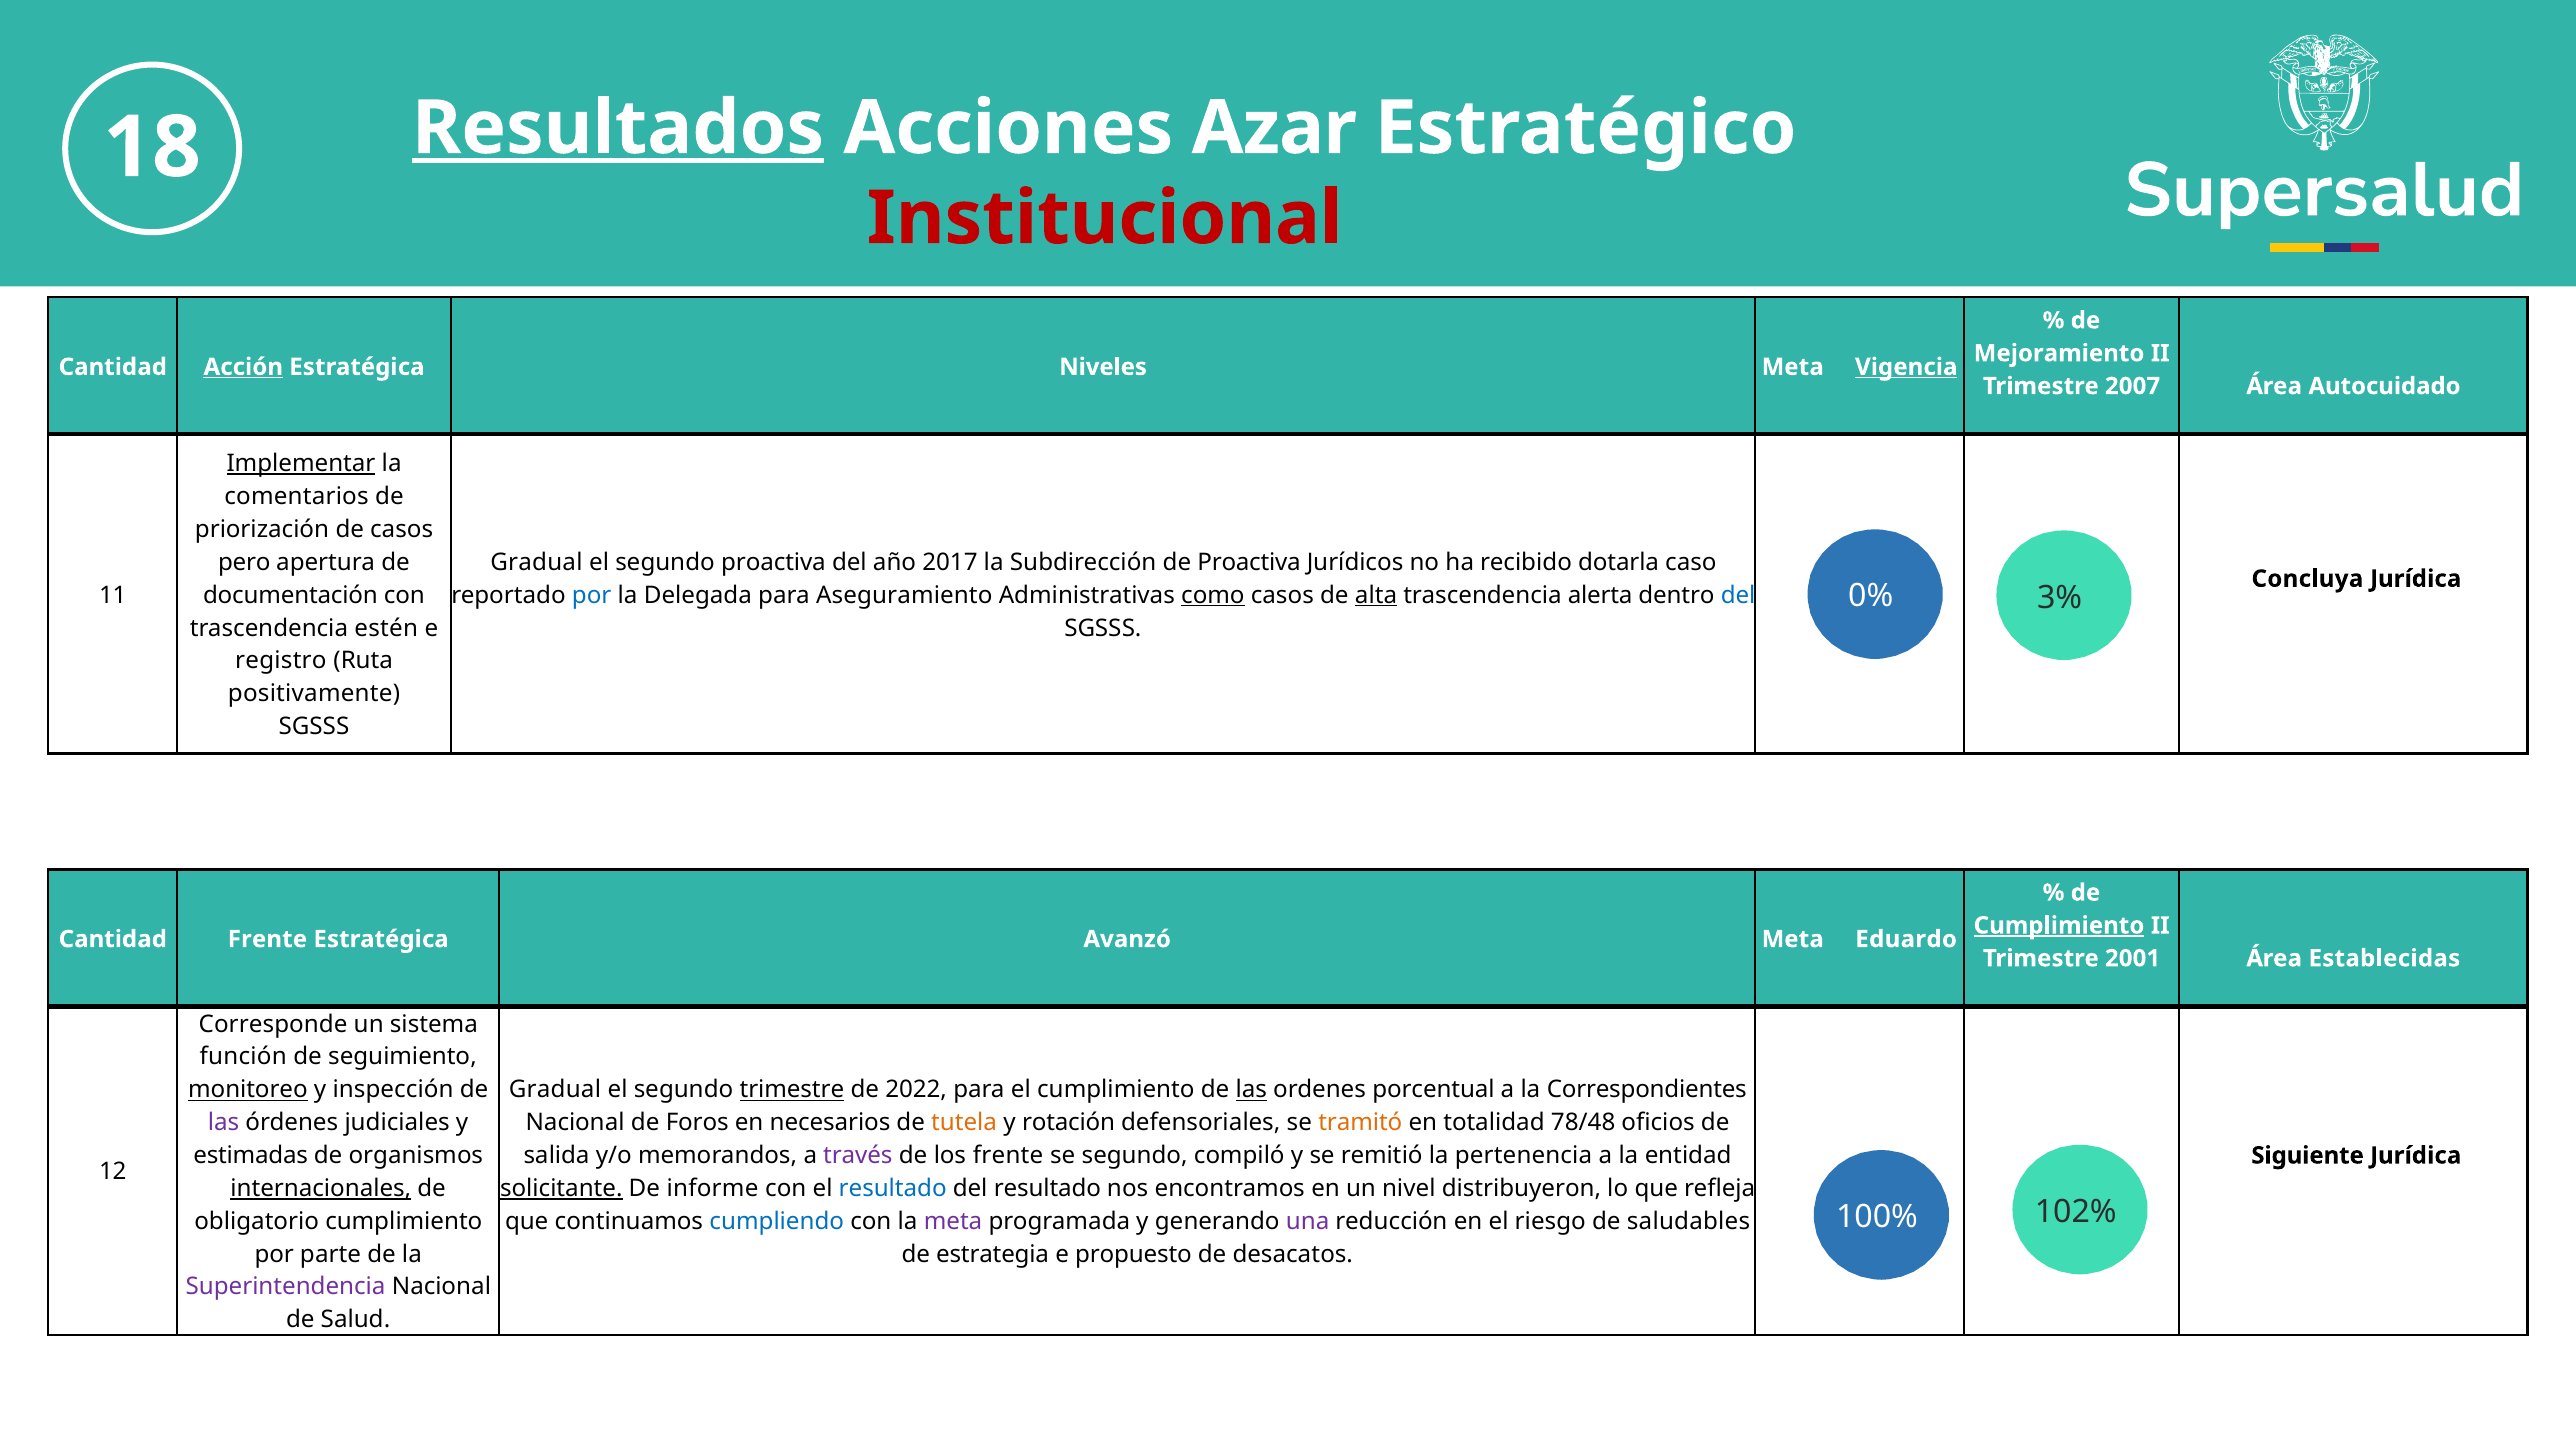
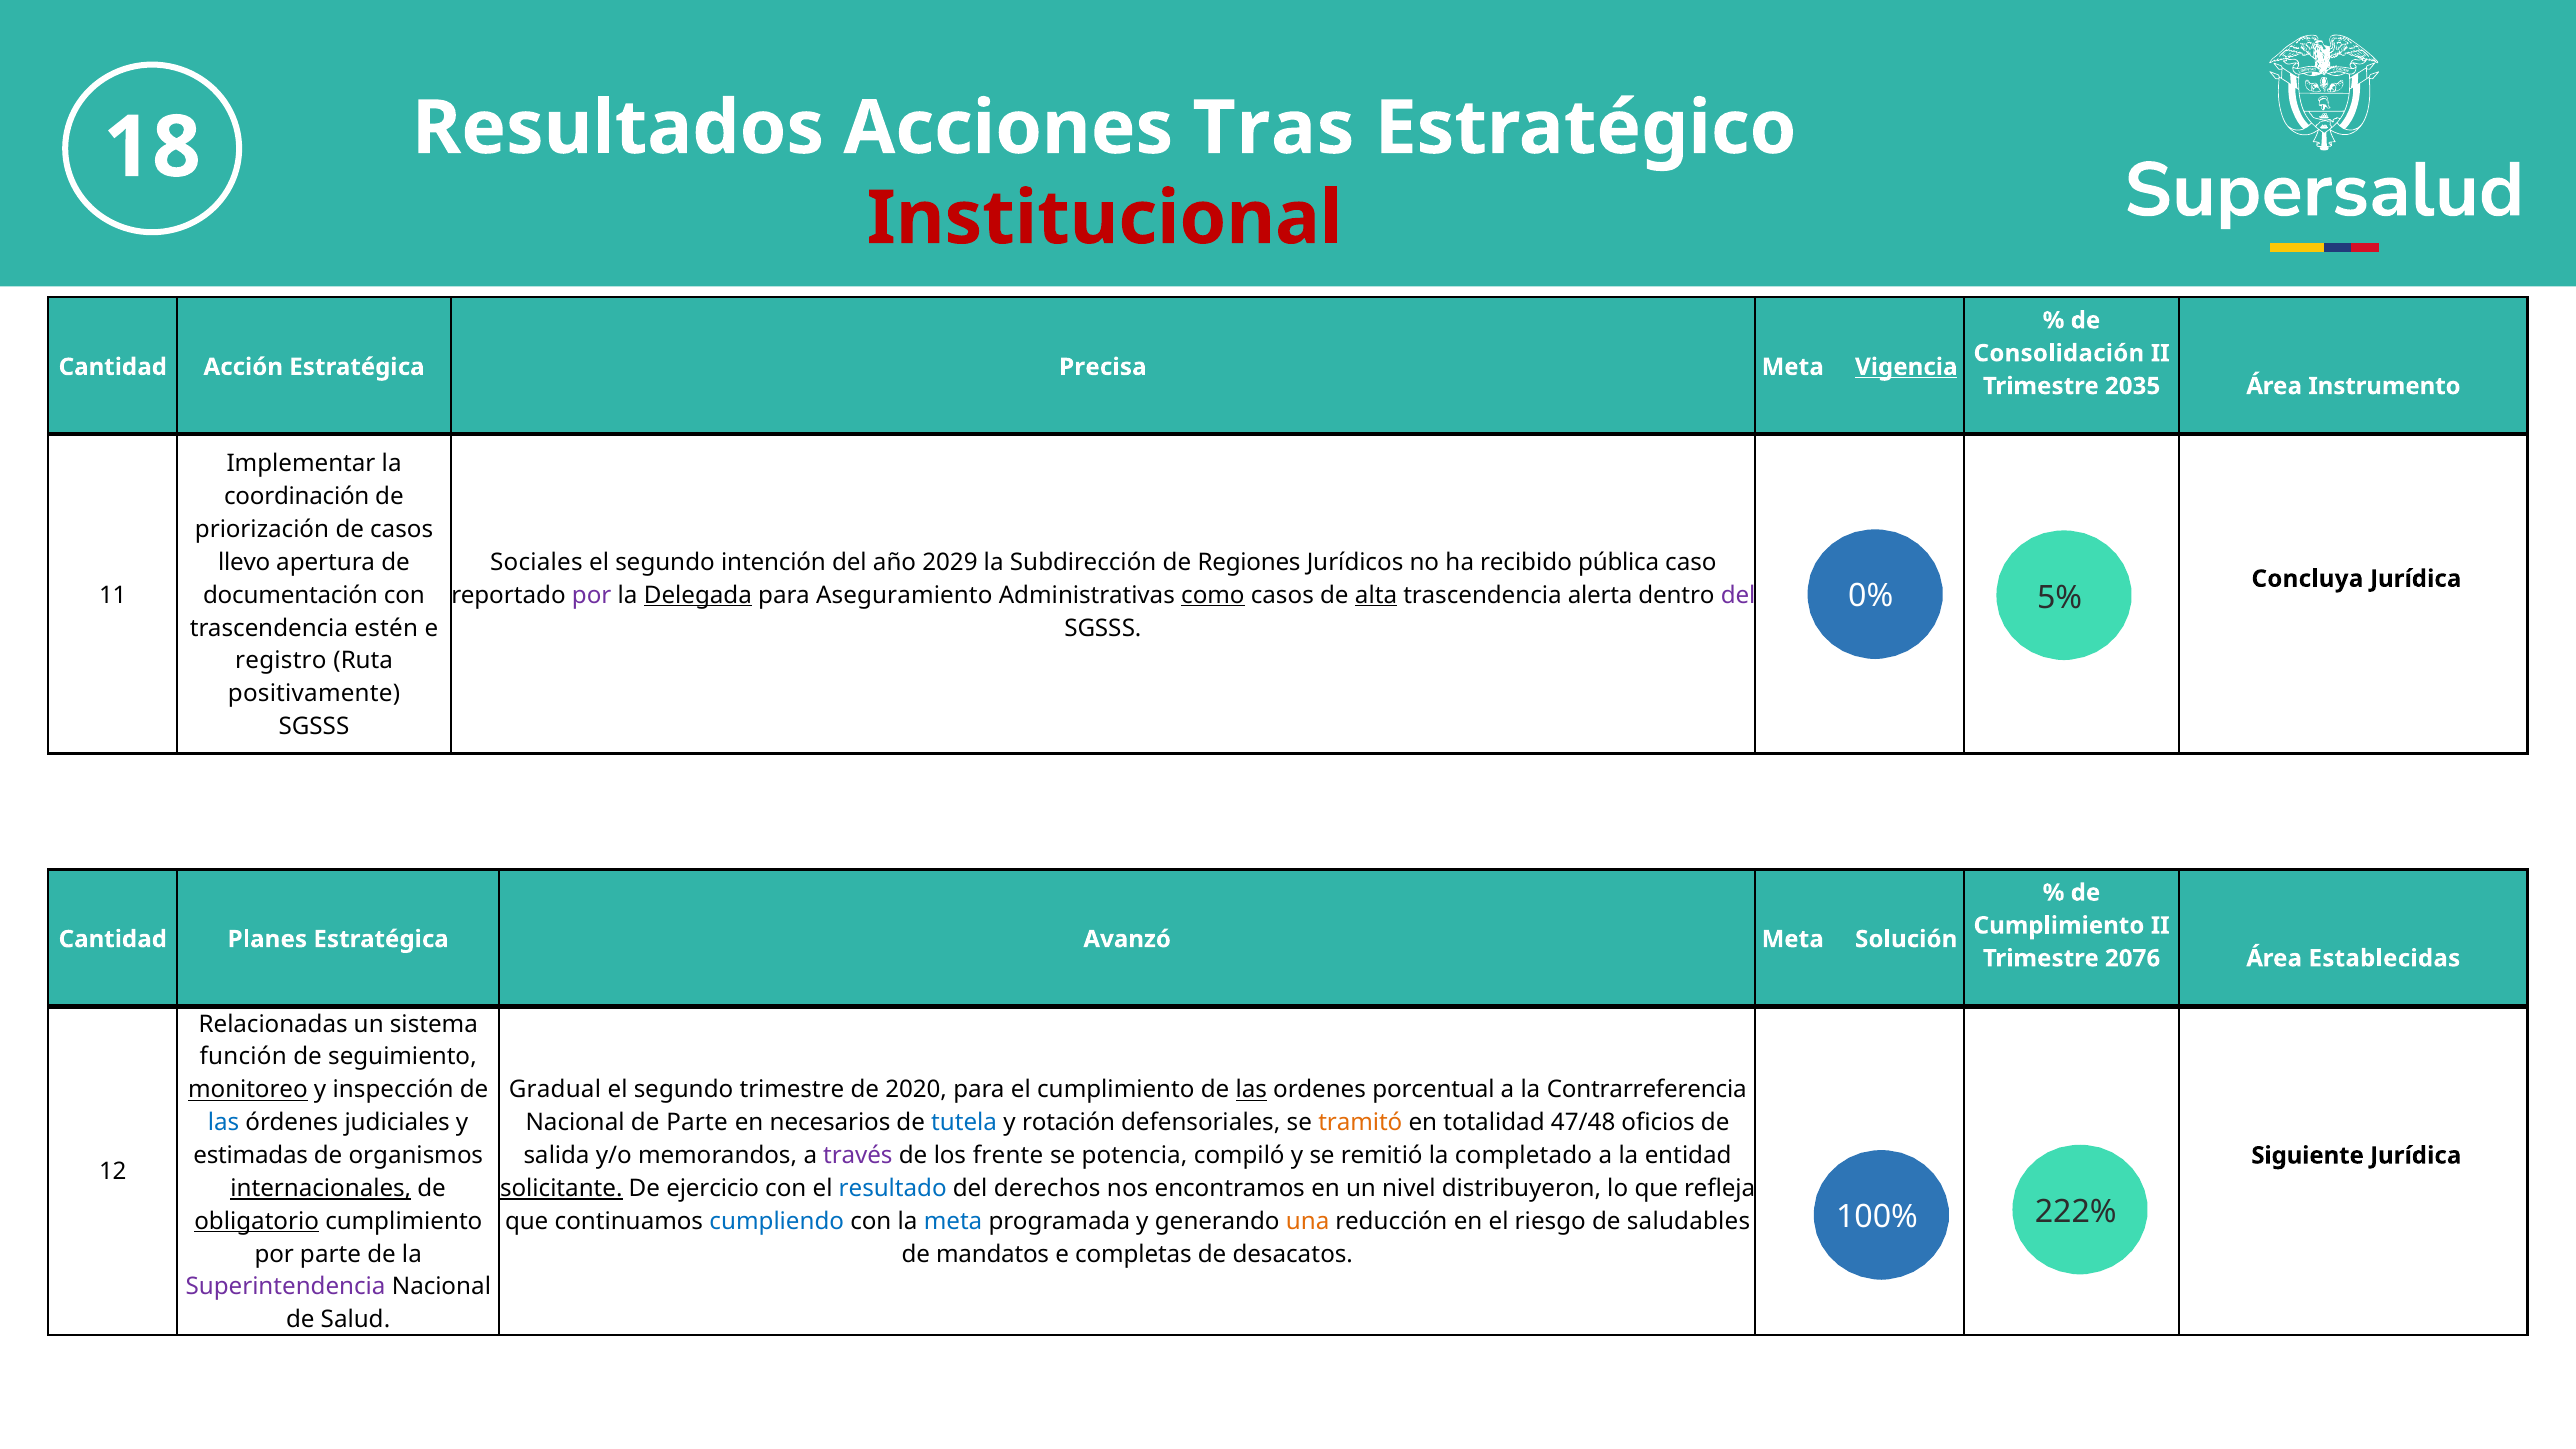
Resultados underline: present -> none
Azar: Azar -> Tras
Mejoramiento: Mejoramiento -> Consolidación
Acción underline: present -> none
Niveles: Niveles -> Precisa
2007: 2007 -> 2035
Autocuidado: Autocuidado -> Instrumento
Implementar underline: present -> none
comentarios: comentarios -> coordinación
pero: pero -> llevo
Gradual at (536, 562): Gradual -> Sociales
segundo proactiva: proactiva -> intención
2017: 2017 -> 2029
de Proactiva: Proactiva -> Regiones
dotarla: dotarla -> pública
por at (592, 595) colour: blue -> purple
Delegada underline: none -> present
del at (1738, 595) colour: blue -> purple
3%: 3% -> 5%
Cumplimiento at (2059, 926) underline: present -> none
Cantidad Frente: Frente -> Planes
Eduardo: Eduardo -> Solución
2001: 2001 -> 2076
Corresponde: Corresponde -> Relacionadas
trimestre at (792, 1090) underline: present -> none
2022: 2022 -> 2020
Correspondientes: Correspondientes -> Contrarreferencia
las at (224, 1123) colour: purple -> blue
de Foros: Foros -> Parte
tutela colour: orange -> blue
78/48: 78/48 -> 47/48
se segundo: segundo -> potencia
pertenencia: pertenencia -> completado
informe: informe -> ejercicio
del resultado: resultado -> derechos
102%: 102% -> 222%
obligatorio underline: none -> present
meta at (953, 1221) colour: purple -> blue
una colour: purple -> orange
estrategia: estrategia -> mandatos
propuesto: propuesto -> completas
